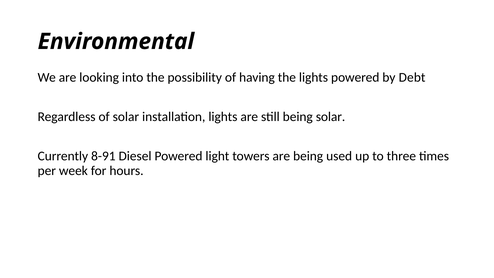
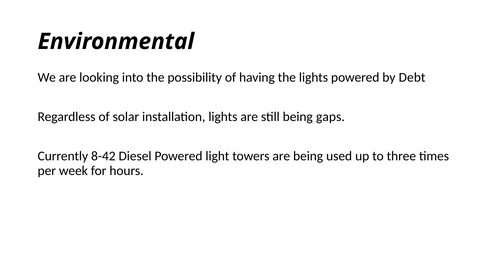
being solar: solar -> gaps
8-91: 8-91 -> 8-42
